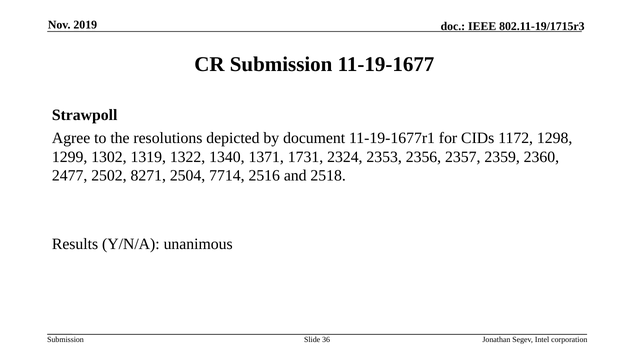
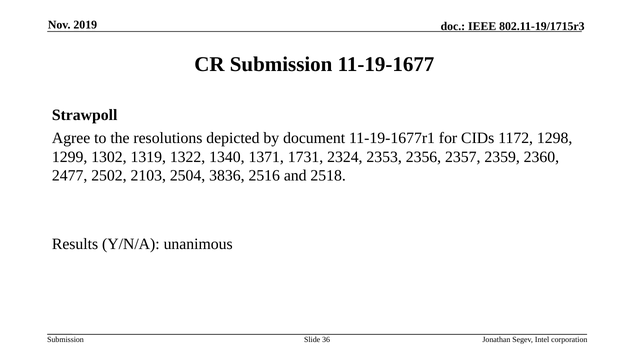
8271: 8271 -> 2103
7714: 7714 -> 3836
